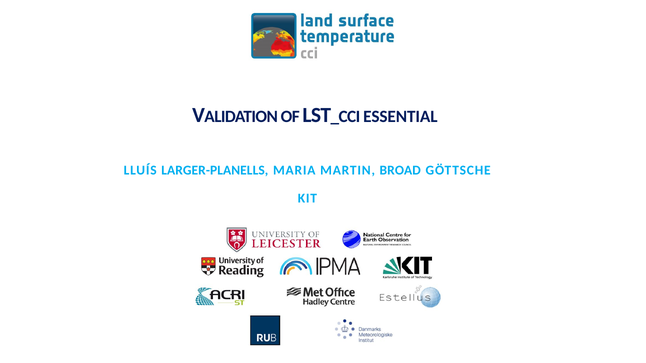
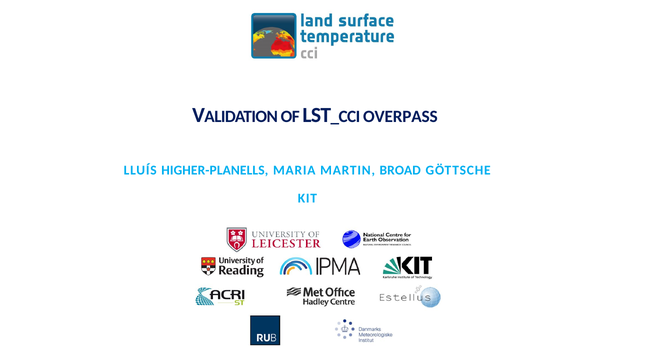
ESSENTIAL: ESSENTIAL -> OVERPASS
LARGER-PLANELLS: LARGER-PLANELLS -> HIGHER-PLANELLS
